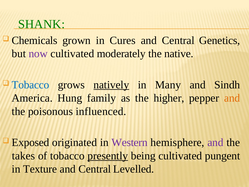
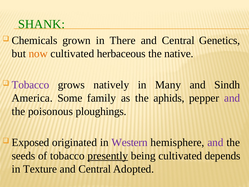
Cures: Cures -> There
now colour: purple -> orange
moderately: moderately -> herbaceous
Tobacco at (30, 85) colour: blue -> purple
natively underline: present -> none
Hung: Hung -> Some
higher: higher -> aphids
and at (232, 98) colour: orange -> purple
influenced: influenced -> ploughings
takes: takes -> seeds
pungent: pungent -> depends
Levelled: Levelled -> Adopted
